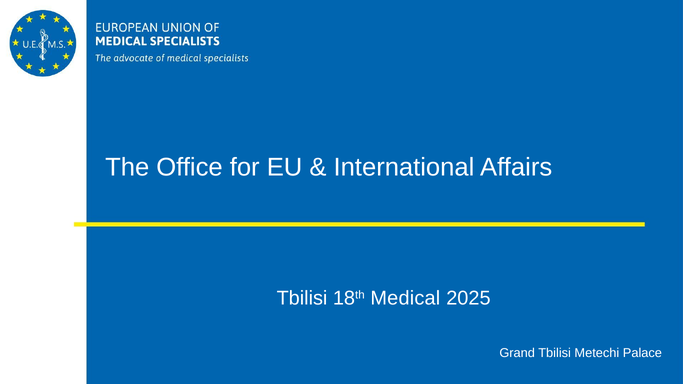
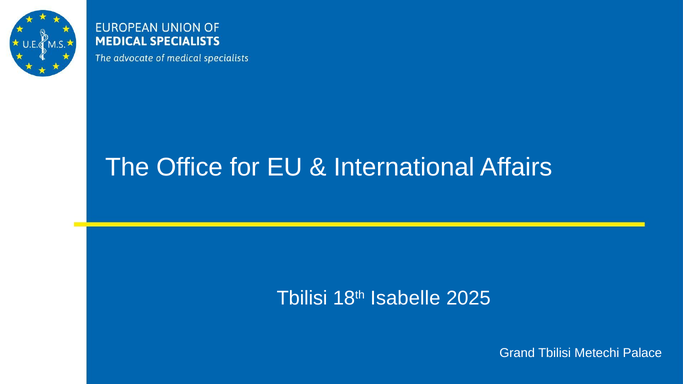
Medical: Medical -> Isabelle
